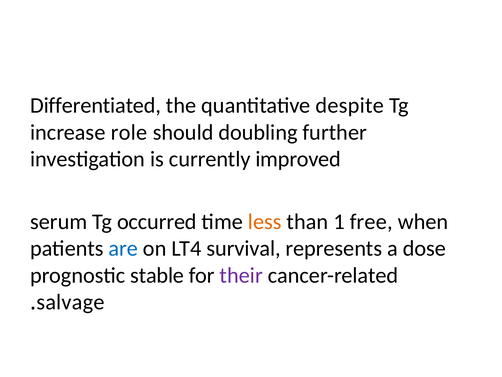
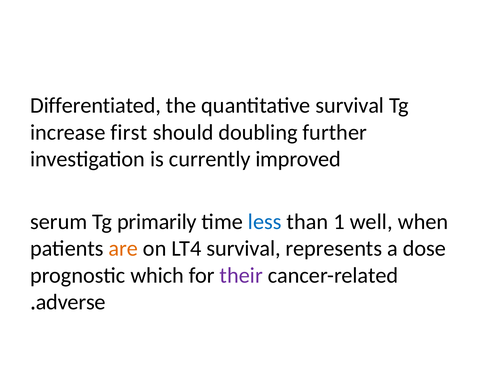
quantitative despite: despite -> survival
role: role -> first
occurred: occurred -> primarily
less colour: orange -> blue
free: free -> well
are colour: blue -> orange
stable: stable -> which
salvage: salvage -> adverse
